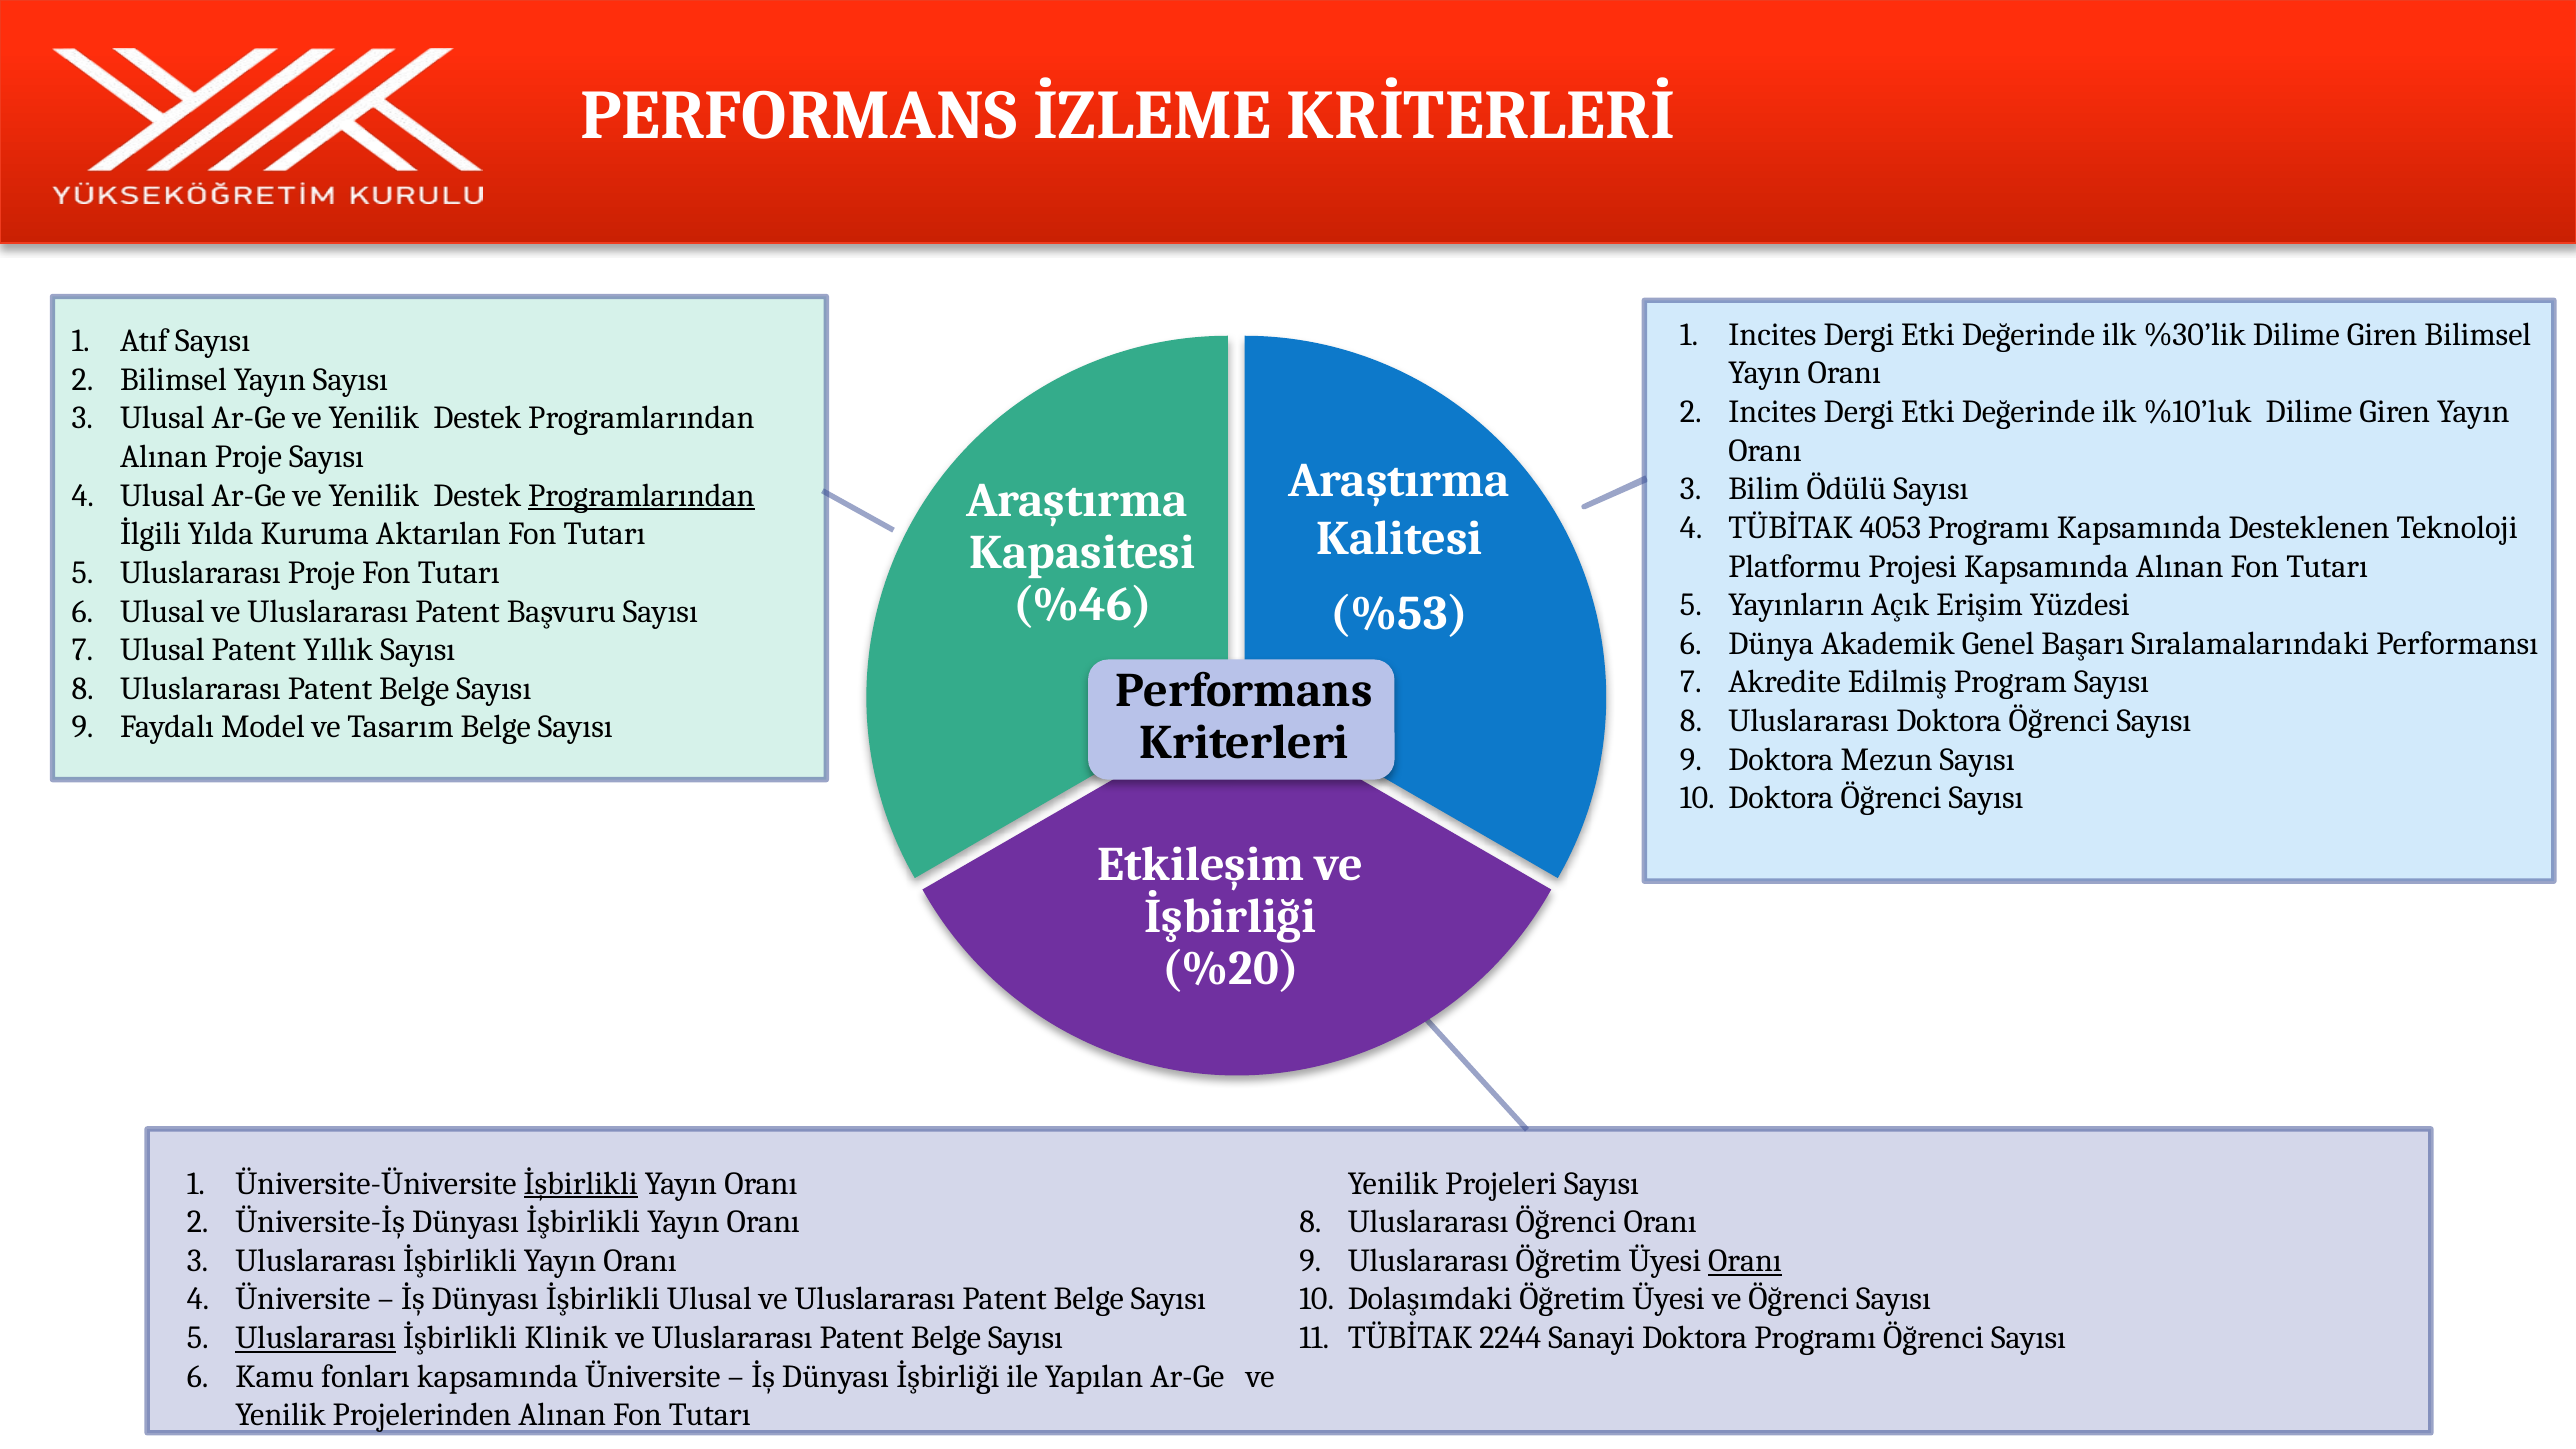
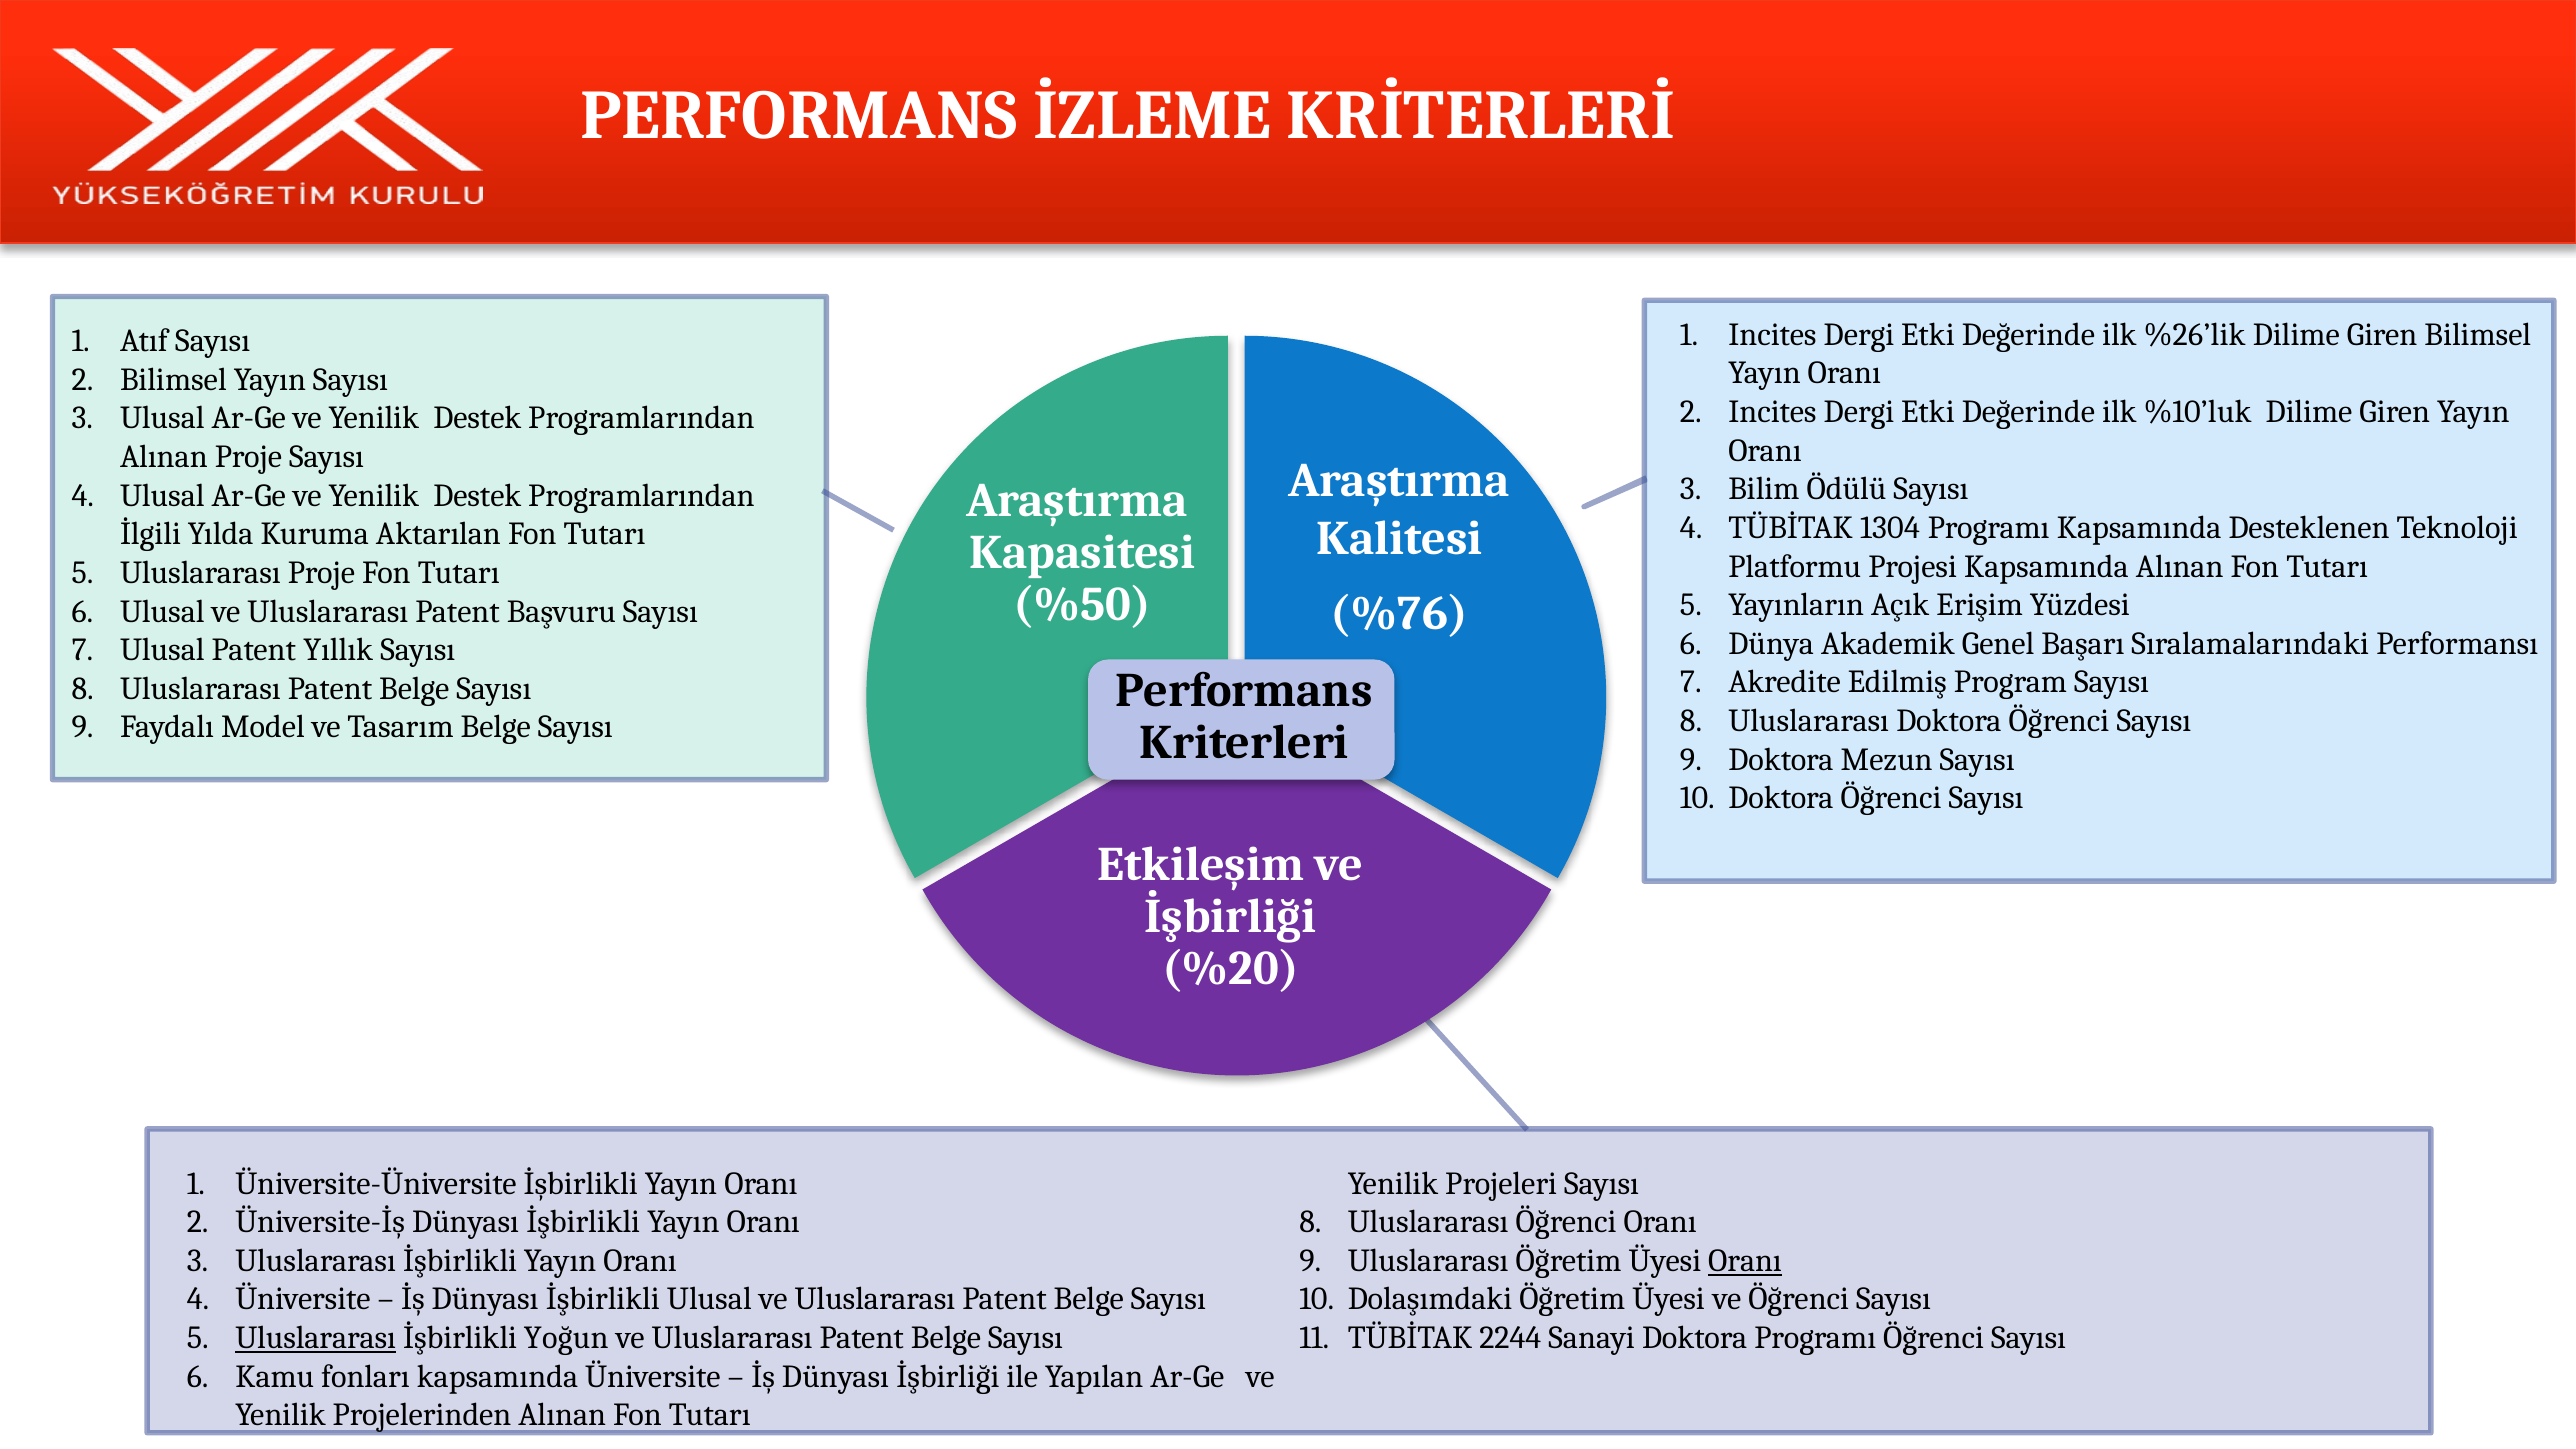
%30’lik: %30’lik -> %26’lik
Programlarından at (641, 495) underline: present -> none
4053: 4053 -> 1304
%46: %46 -> %50
%53: %53 -> %76
İşbirlikli at (581, 1183) underline: present -> none
Klinik: Klinik -> Yoğun
